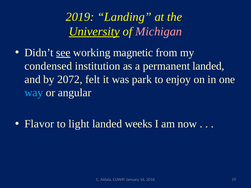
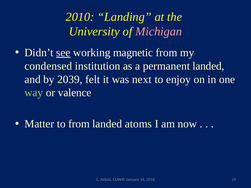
2019: 2019 -> 2010
University underline: present -> none
2072: 2072 -> 2039
park: park -> next
way colour: light blue -> light green
angular: angular -> valence
Flavor: Flavor -> Matter
to light: light -> from
weeks: weeks -> atoms
